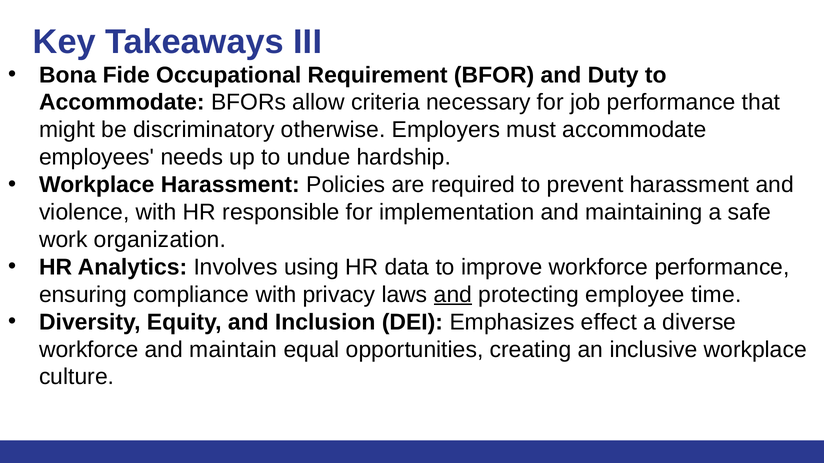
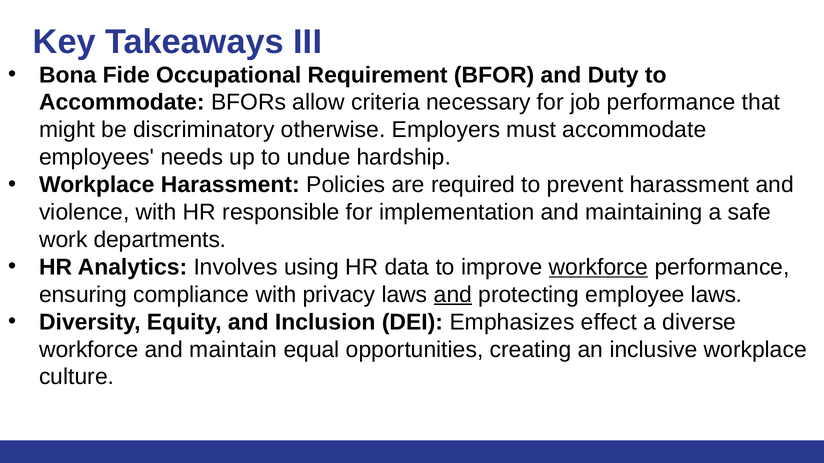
organization: organization -> departments
workforce at (599, 267) underline: none -> present
employee time: time -> laws
